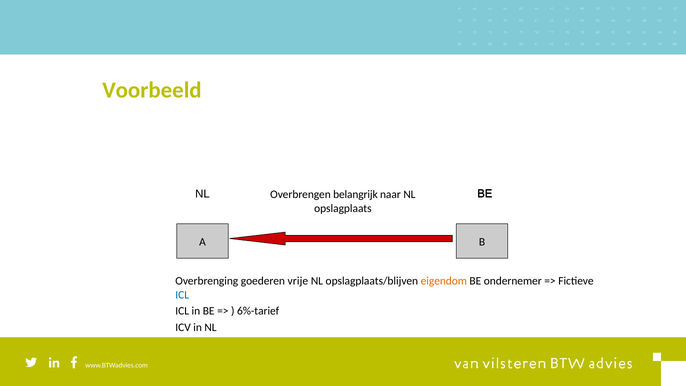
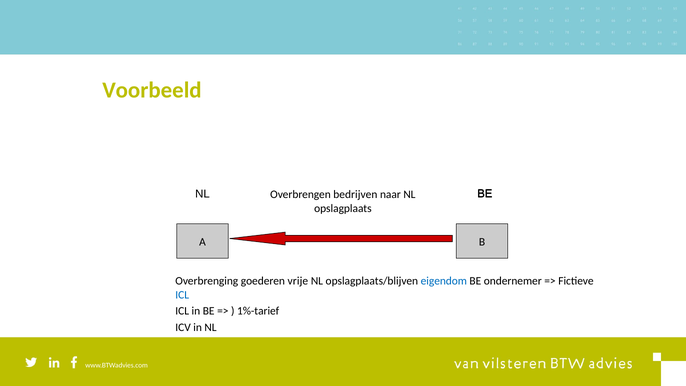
belangrijk: belangrijk -> bedrijven
eigendom colour: orange -> blue
6%-tarief: 6%-tarief -> 1%-tarief
